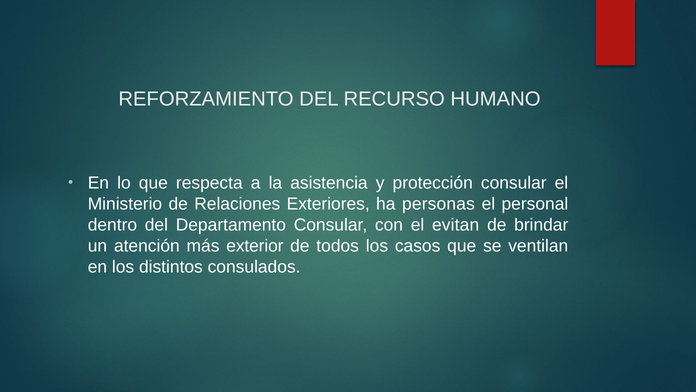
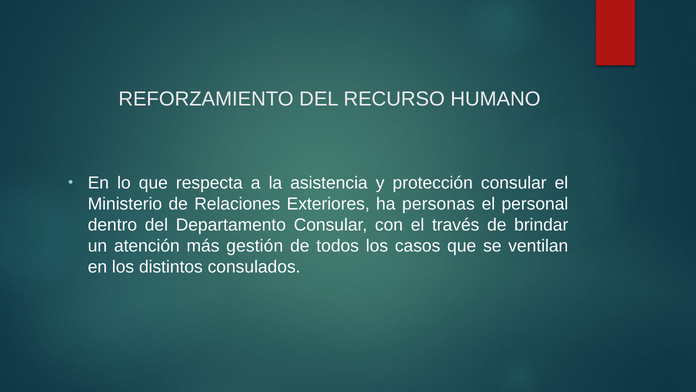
evitan: evitan -> través
exterior: exterior -> gestión
